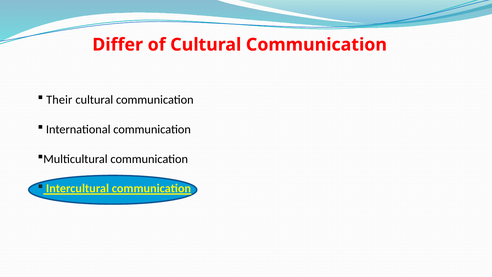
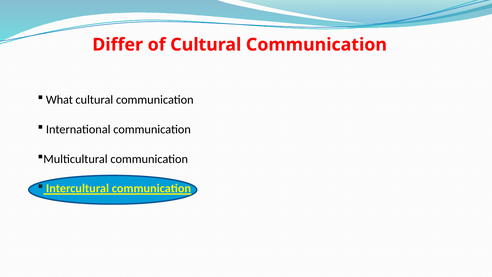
Their: Their -> What
